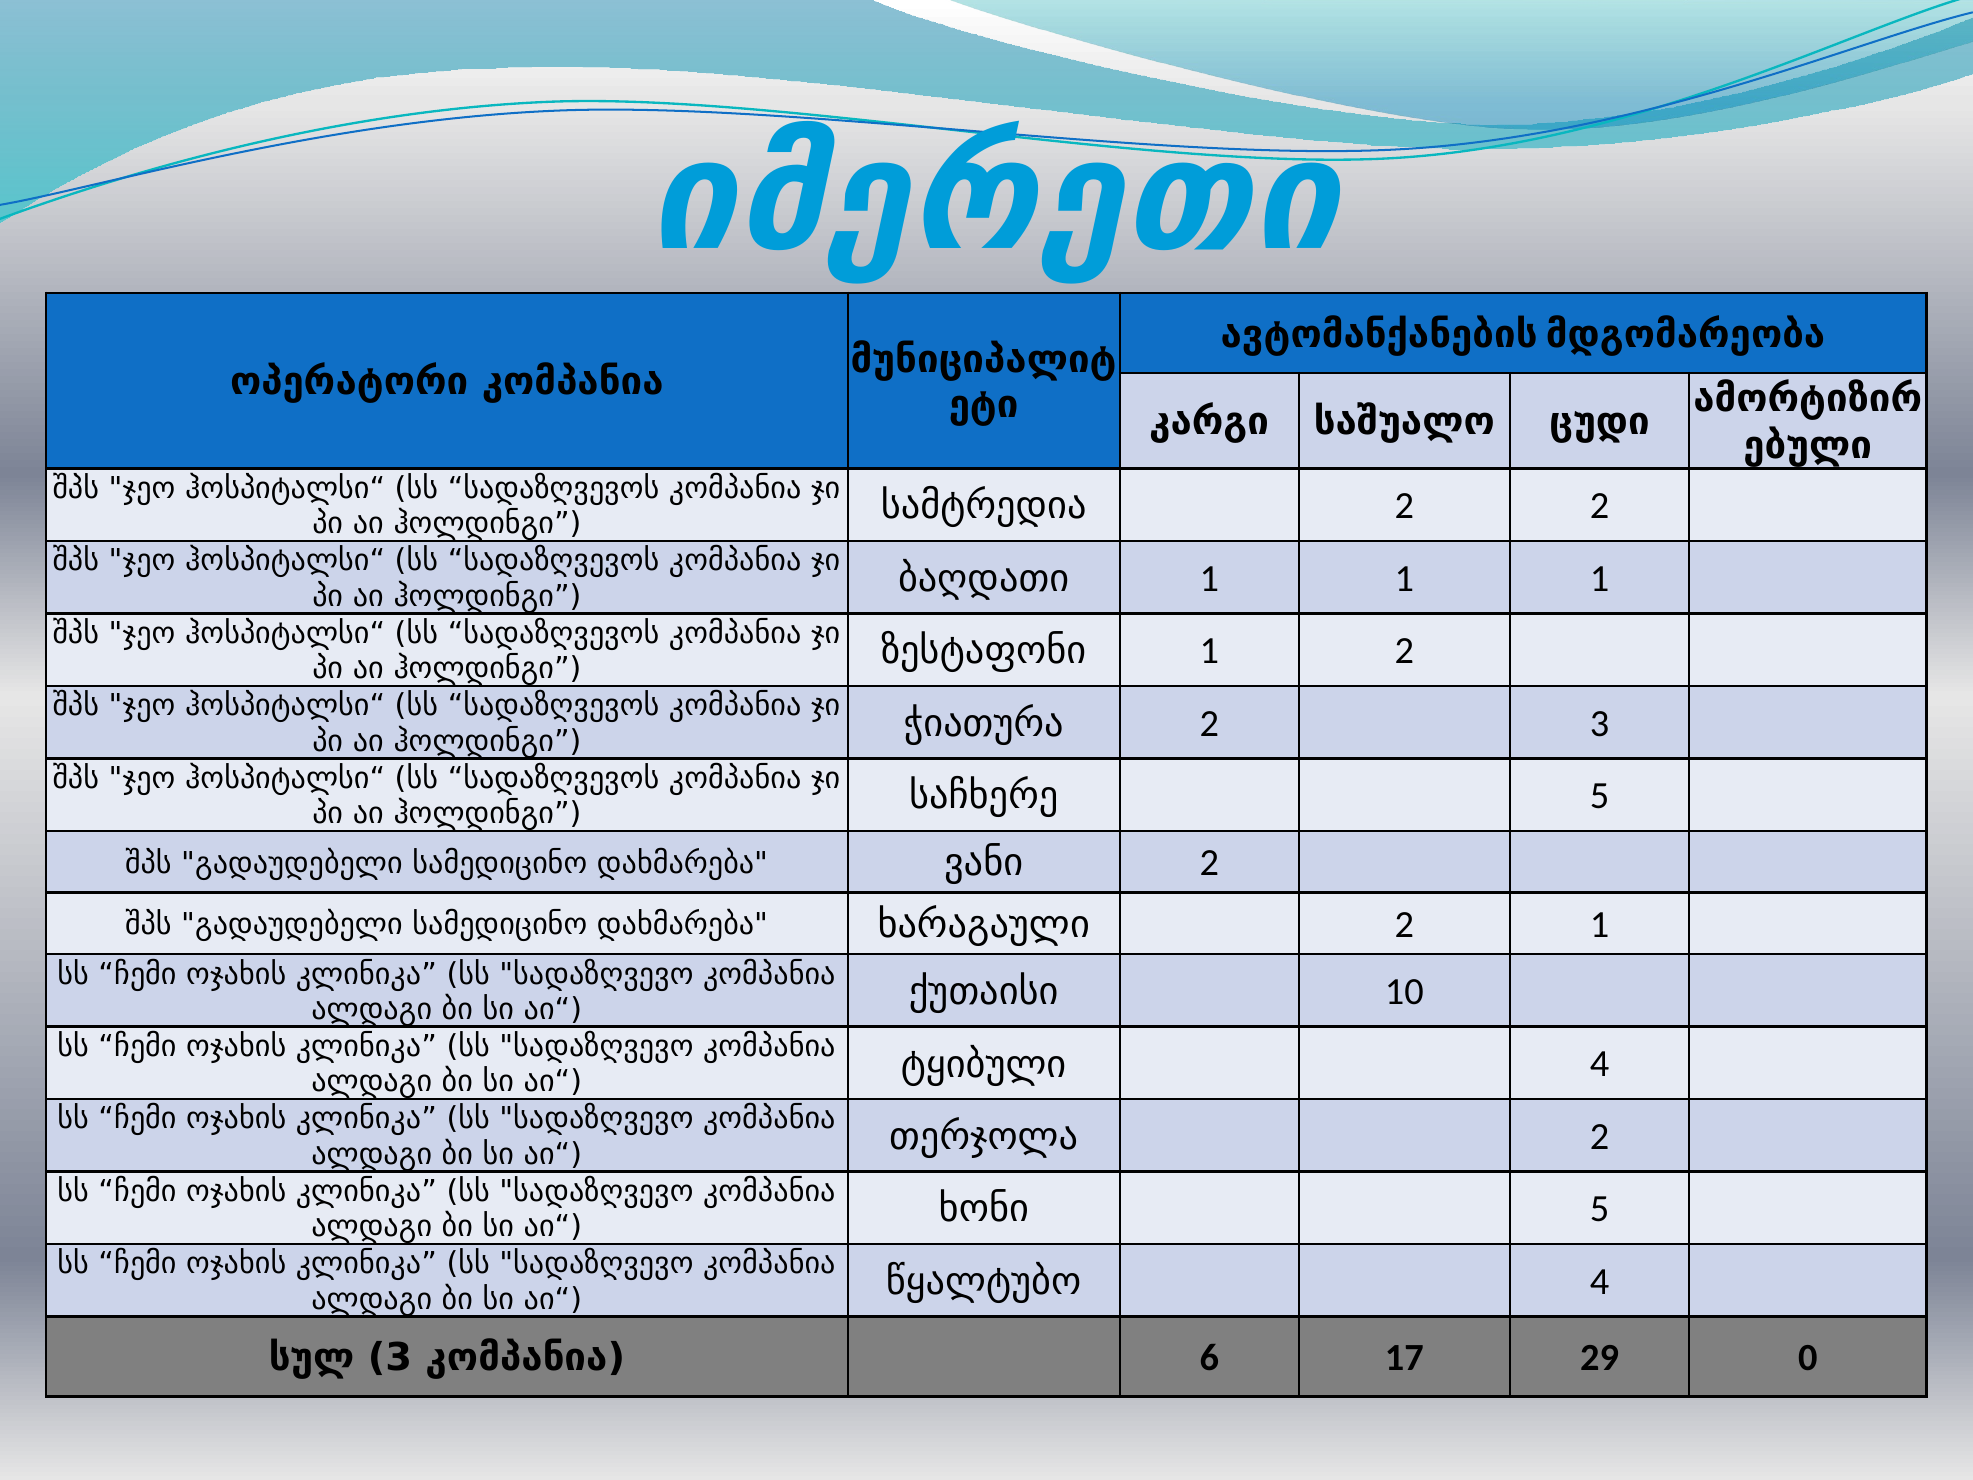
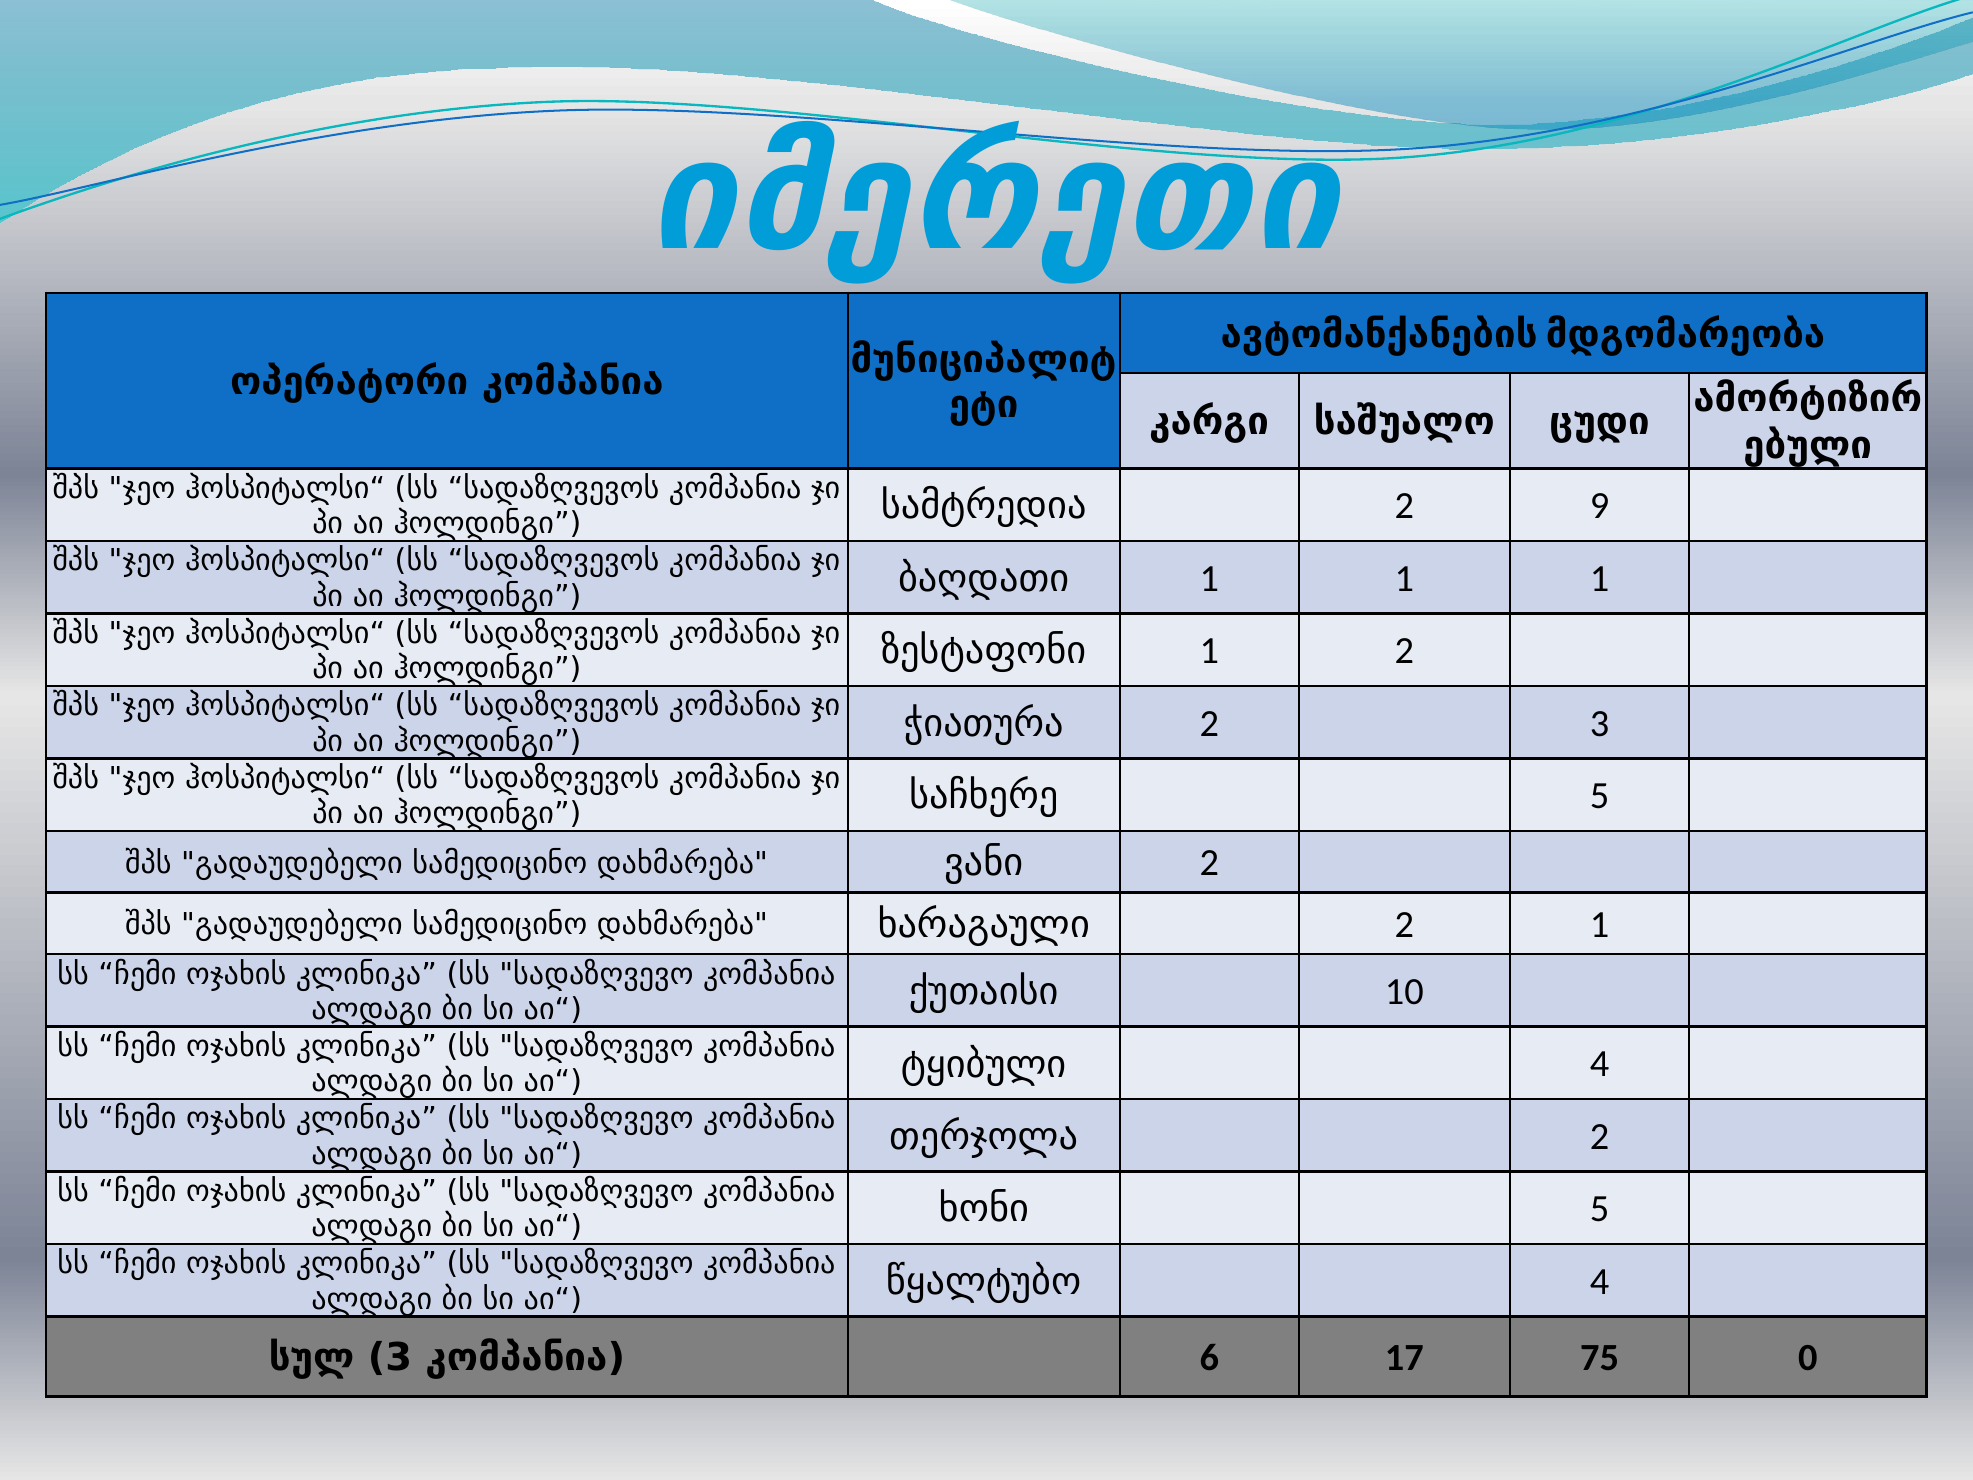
2 2: 2 -> 9
29: 29 -> 75
